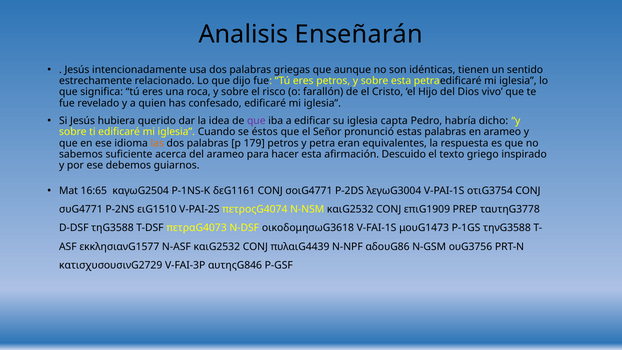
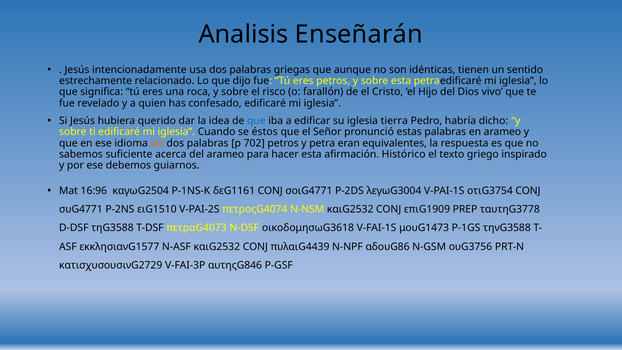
que at (256, 121) colour: purple -> blue
capta: capta -> tierra
179: 179 -> 702
Descuido: Descuido -> Histórico
16:65: 16:65 -> 16:96
